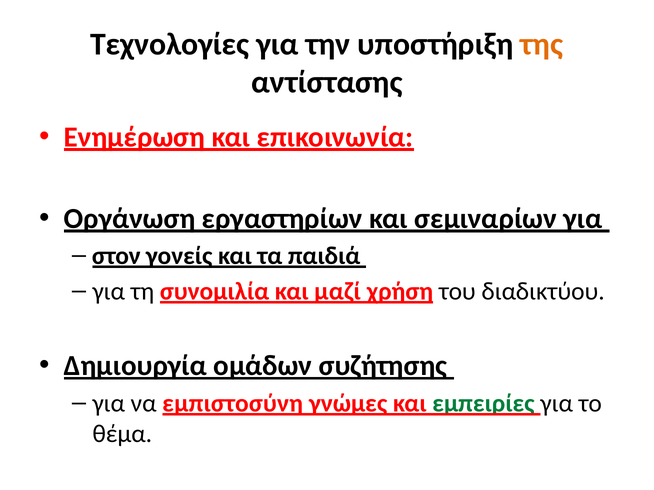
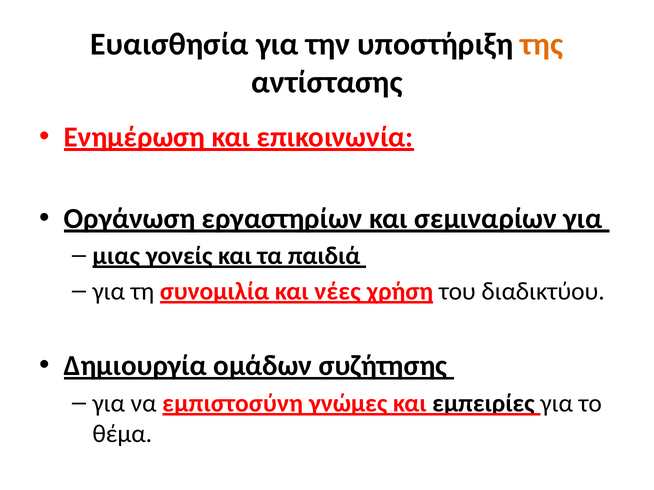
Τεχνολογίες: Τεχνολογίες -> Ευαισθησία
στον: στον -> μιας
μαζί: μαζί -> νέες
εμπειρίες colour: green -> black
